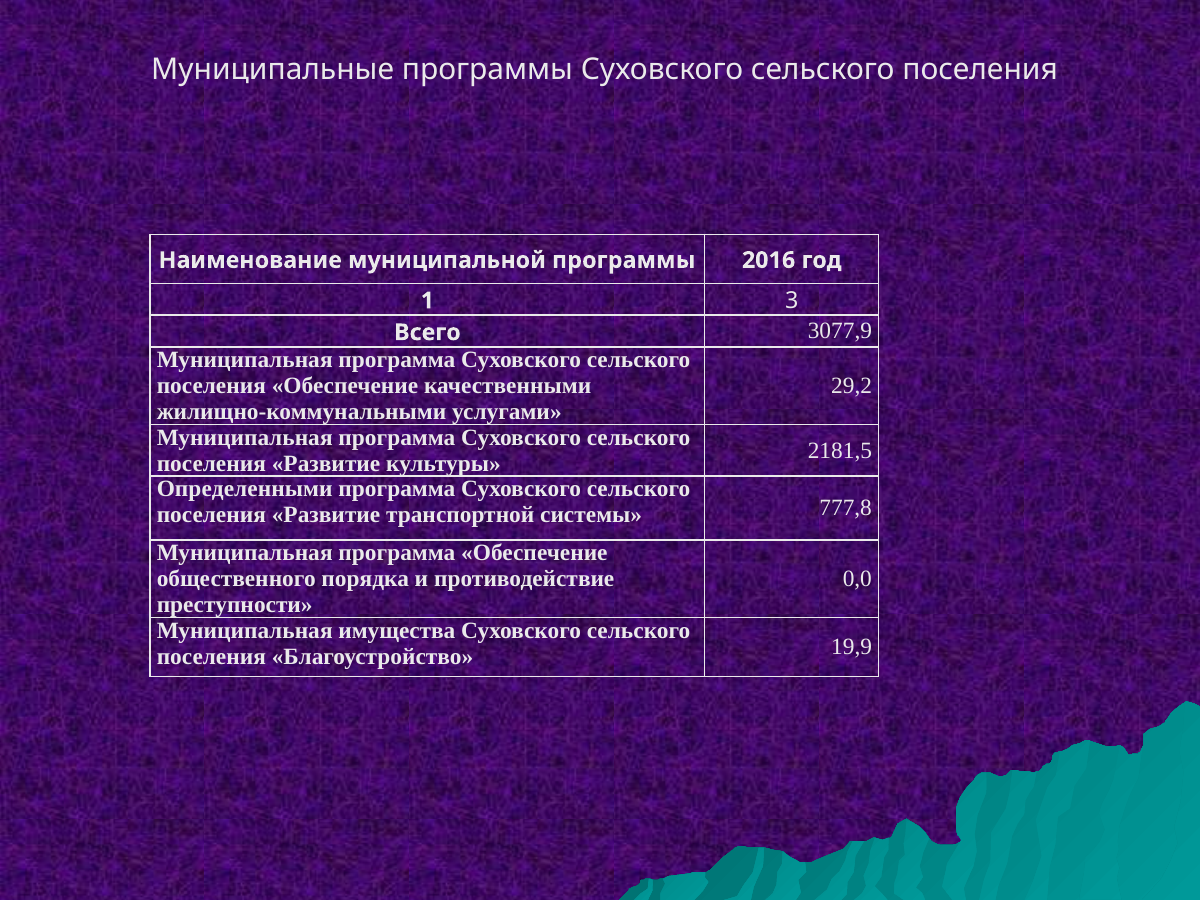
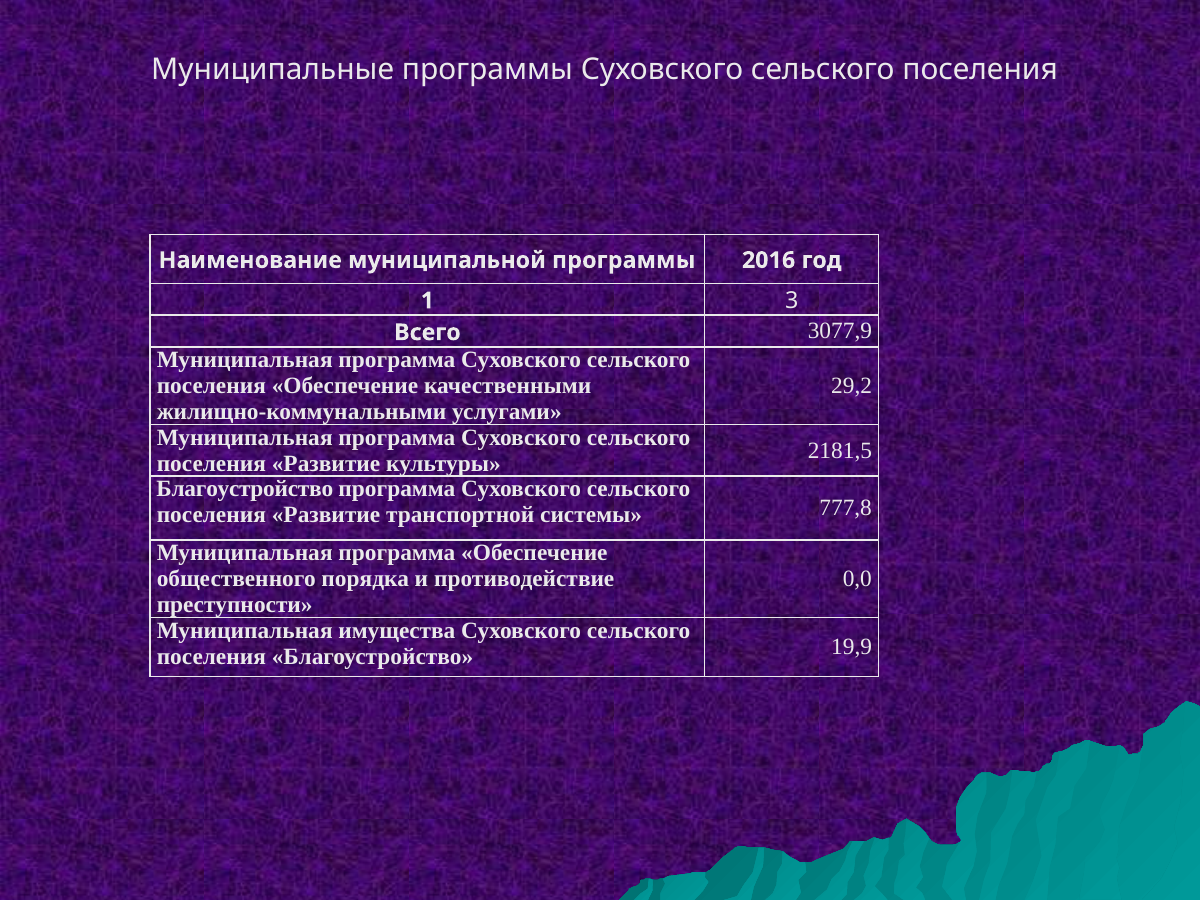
Определенными at (245, 489): Определенными -> Благоустройство
